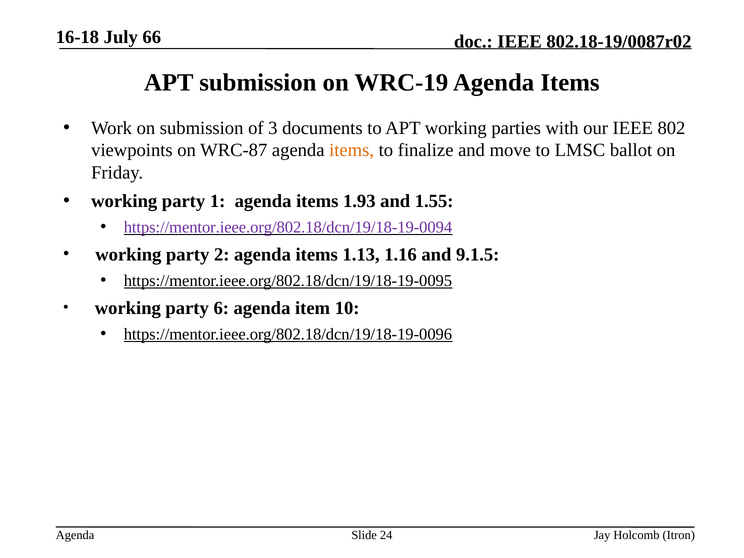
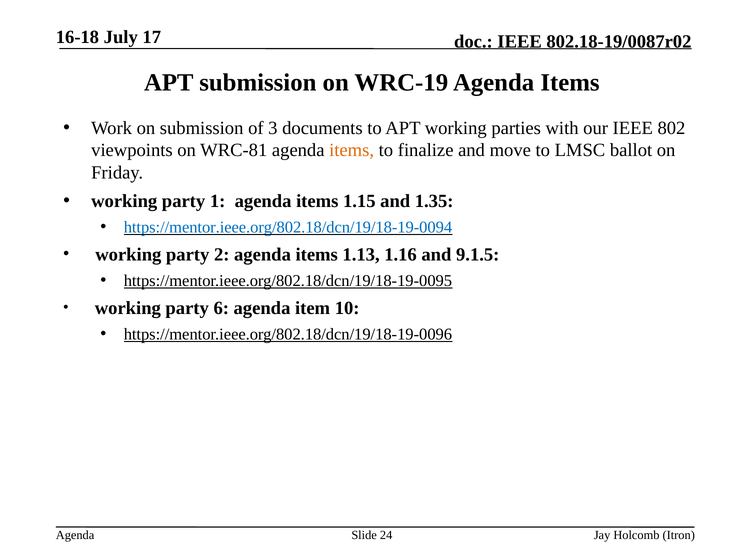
66: 66 -> 17
WRC-87: WRC-87 -> WRC-81
1.93: 1.93 -> 1.15
1.55: 1.55 -> 1.35
https://mentor.ieee.org/802.18/dcn/19/18-19-0094 colour: purple -> blue
